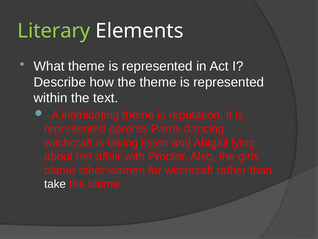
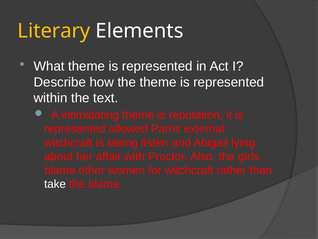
Literary colour: light green -> yellow
parents: parents -> allowed
dancing: dancing -> external
